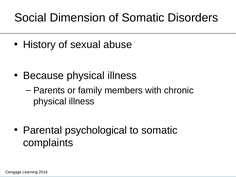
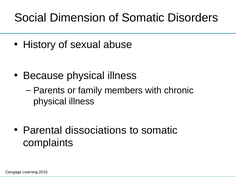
psychological: psychological -> dissociations
